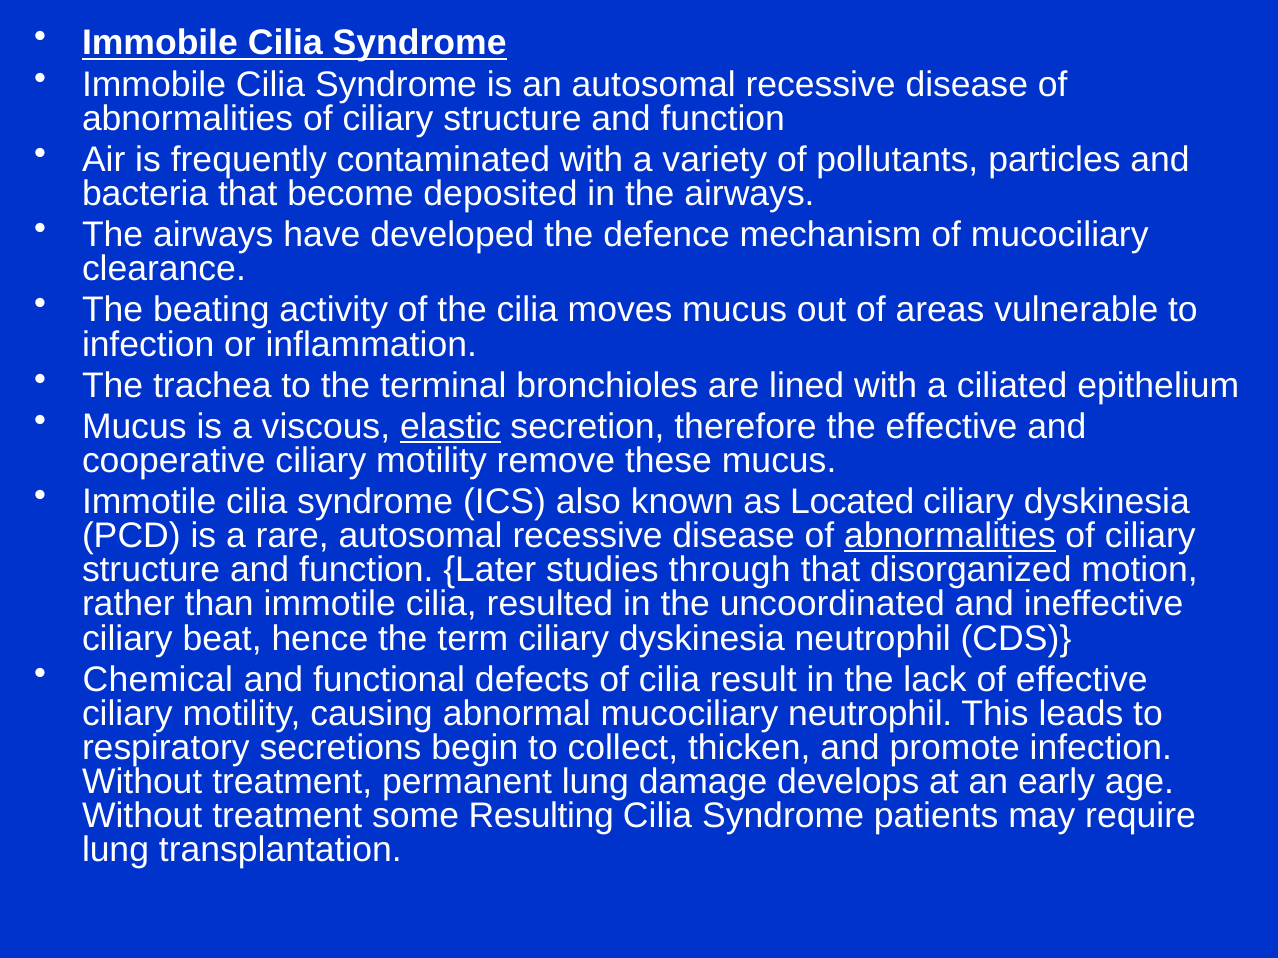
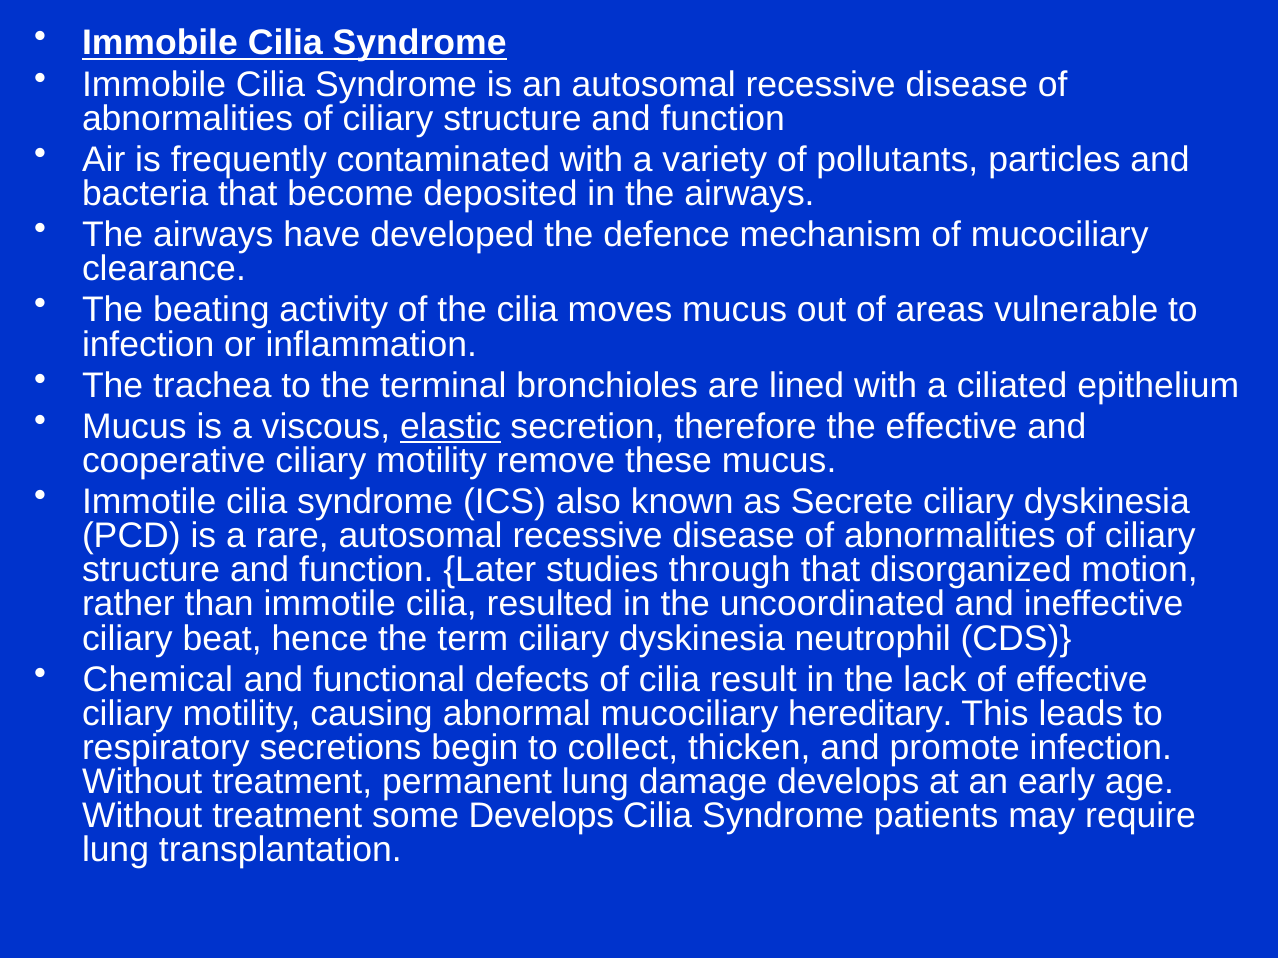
Located: Located -> Secrete
abnormalities at (950, 536) underline: present -> none
mucociliary neutrophil: neutrophil -> hereditary
some Resulting: Resulting -> Develops
